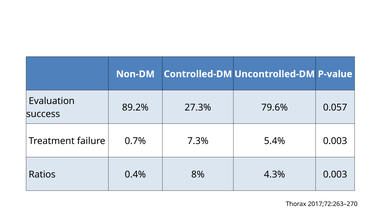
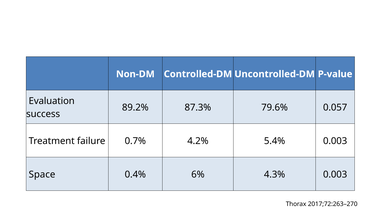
27.3%: 27.3% -> 87.3%
7.3%: 7.3% -> 4.2%
Ratios: Ratios -> Space
8%: 8% -> 6%
